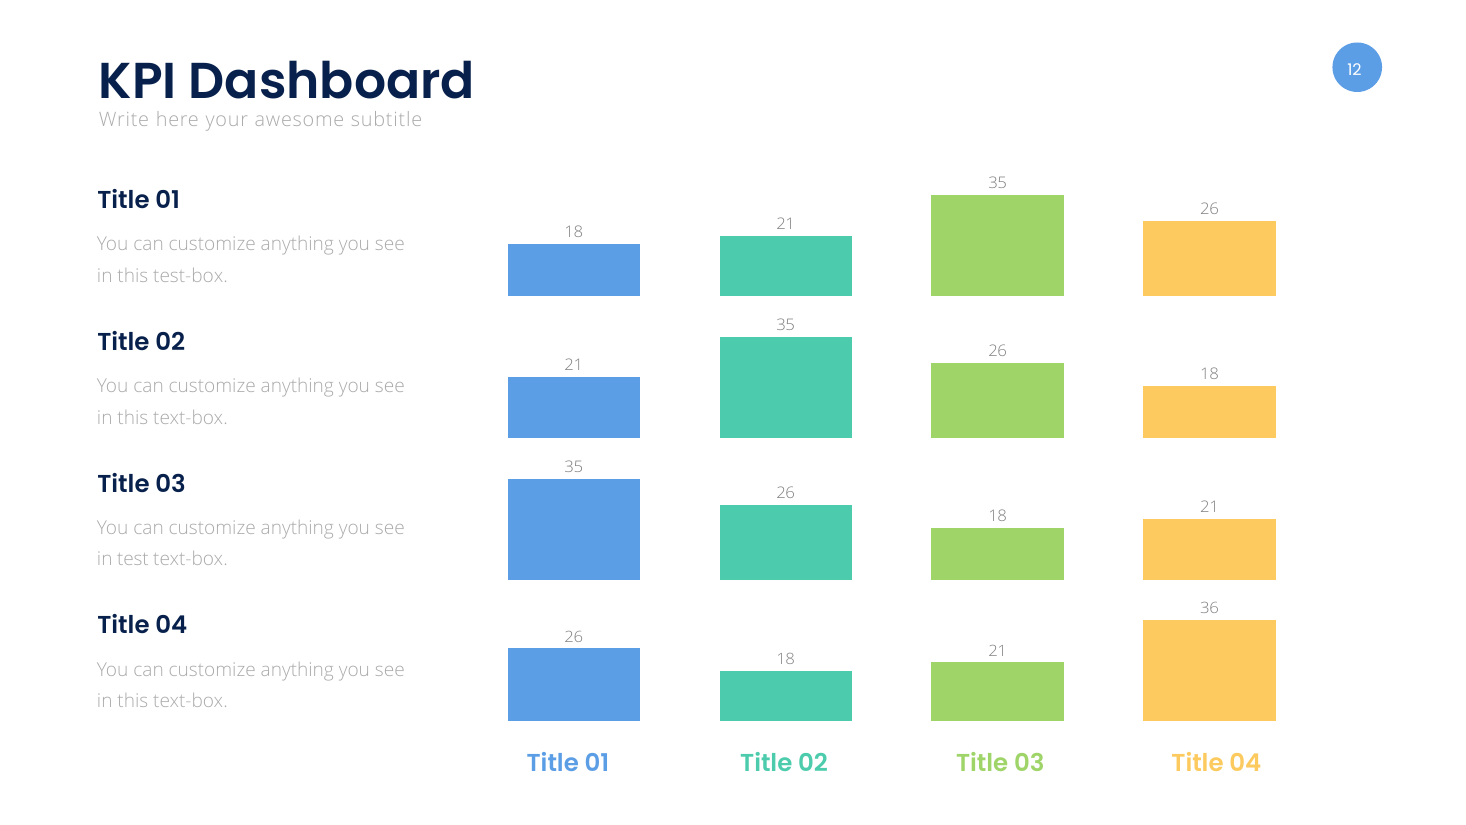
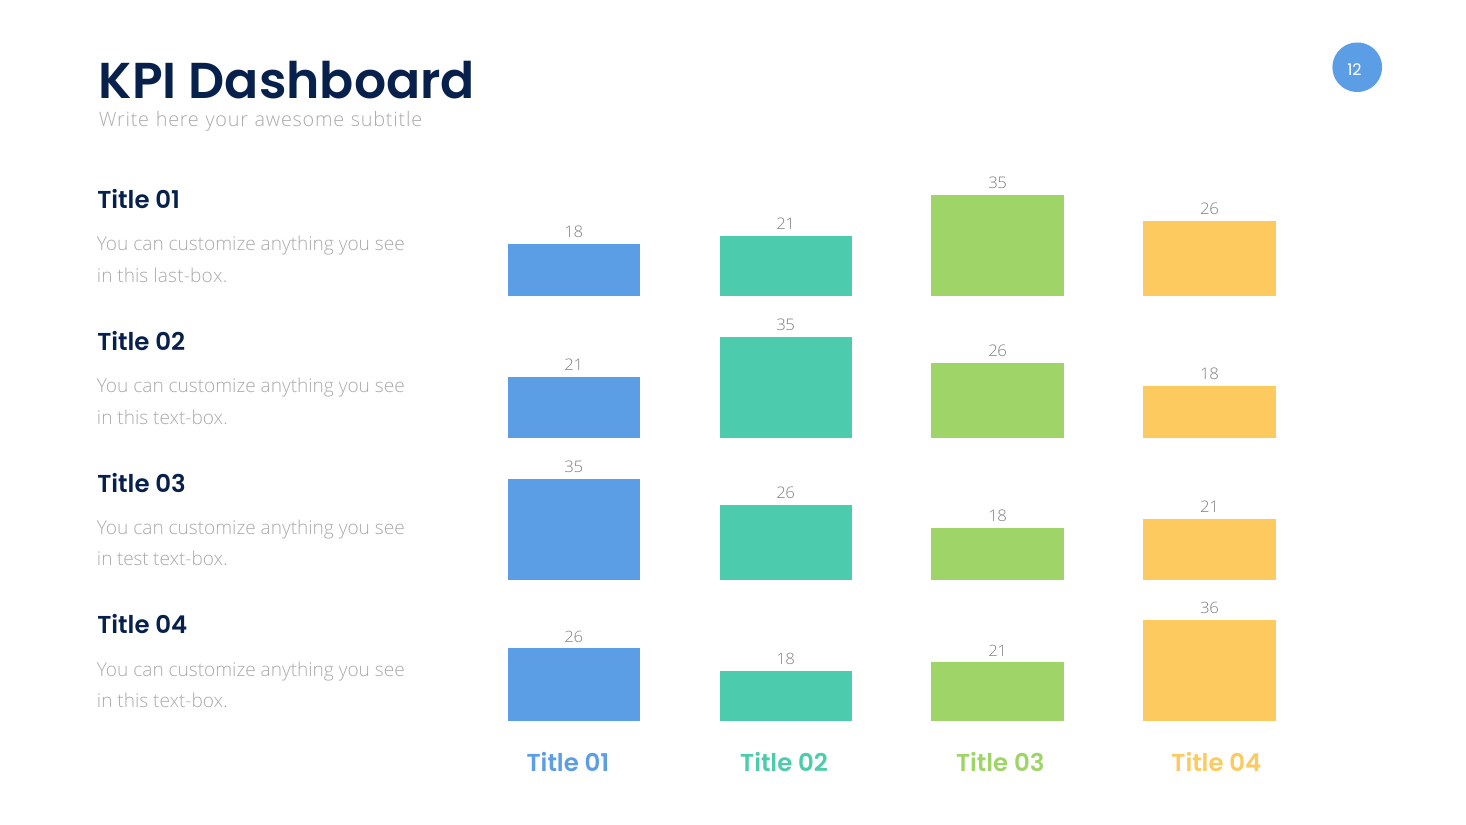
test-box: test-box -> last-box
